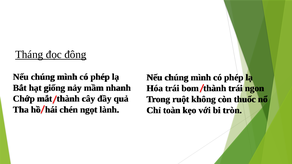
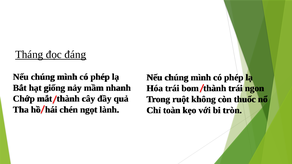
đông: đông -> đáng
